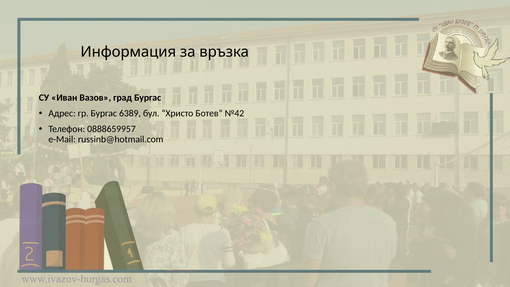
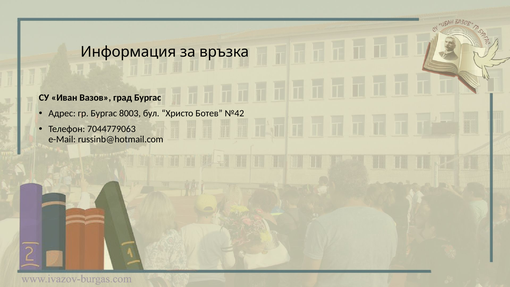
6389: 6389 -> 8003
0888659957: 0888659957 -> 7044779063
